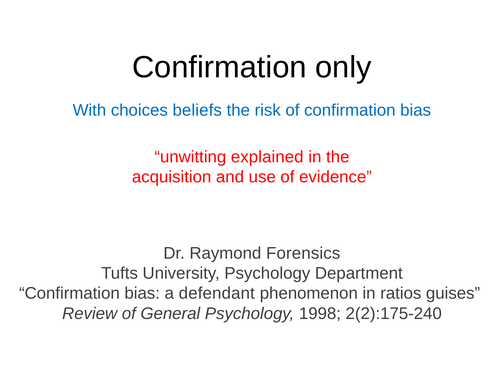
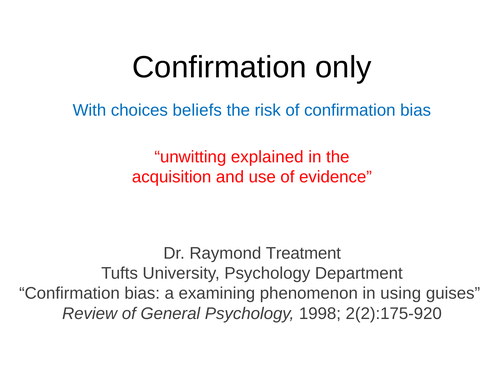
Forensics: Forensics -> Treatment
defendant: defendant -> examining
ratios: ratios -> using
2(2):175-240: 2(2):175-240 -> 2(2):175-920
